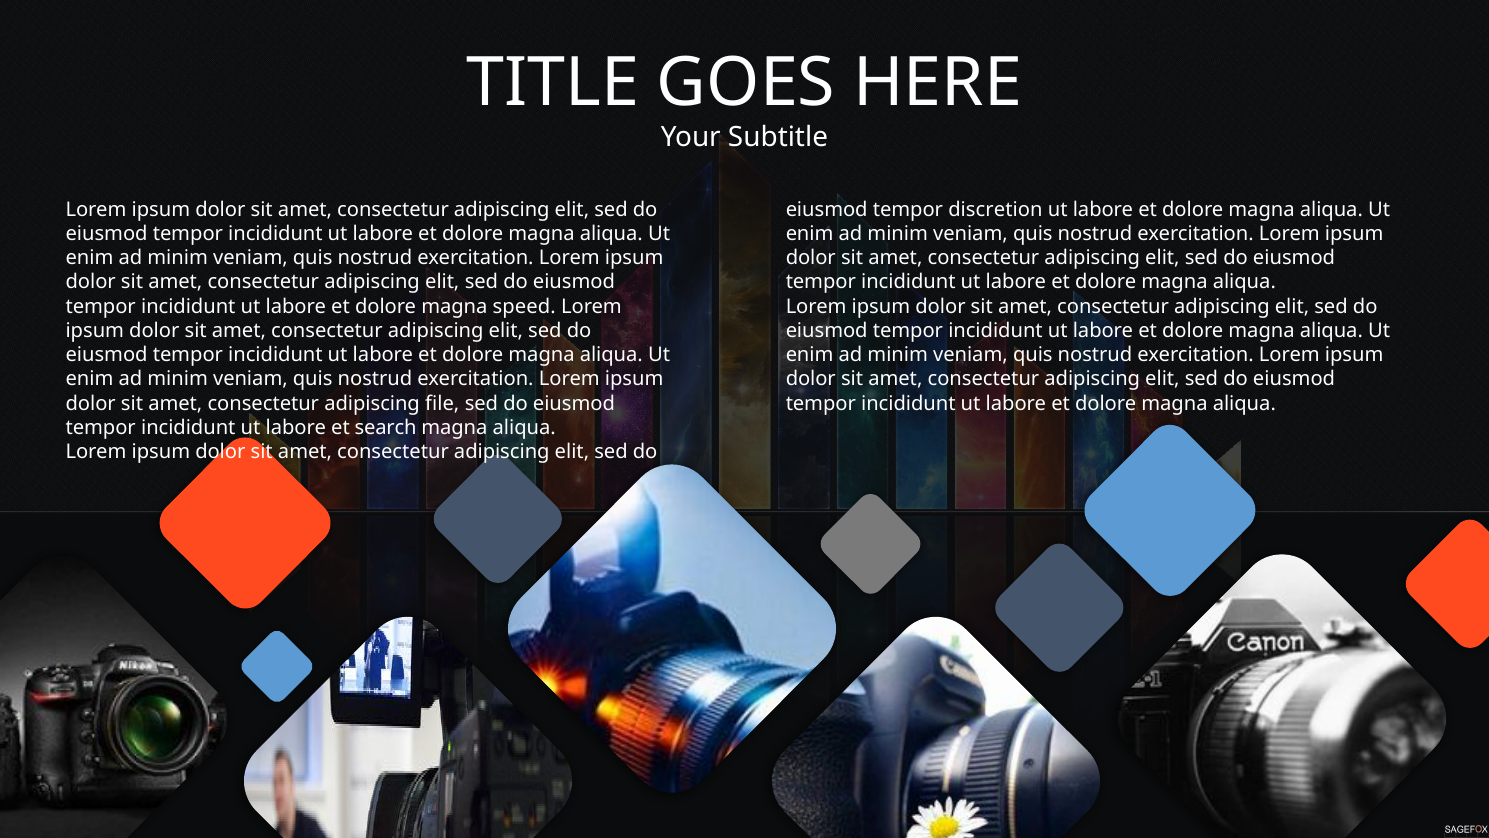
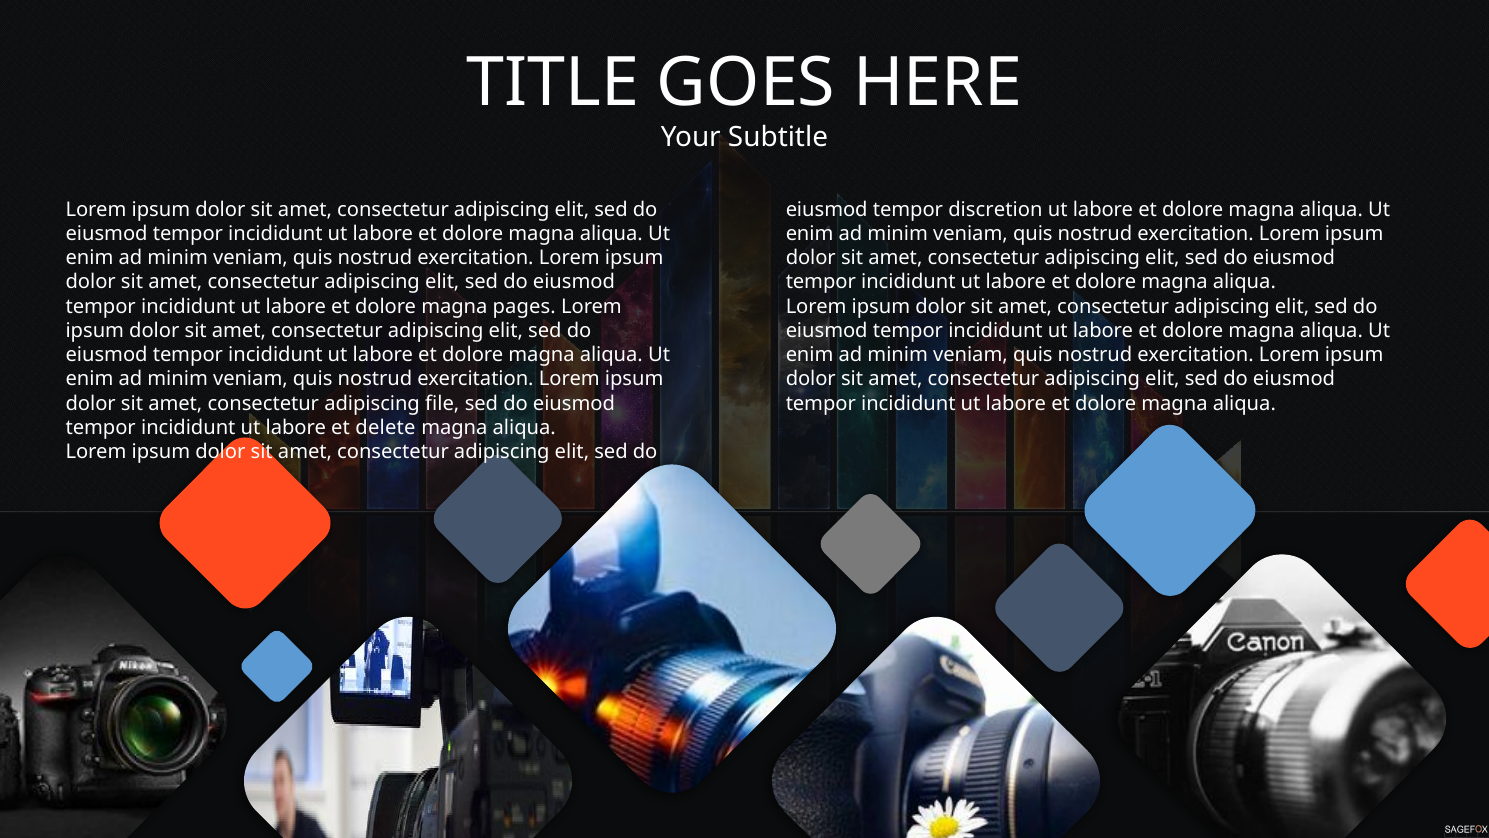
speed: speed -> pages
search: search -> delete
